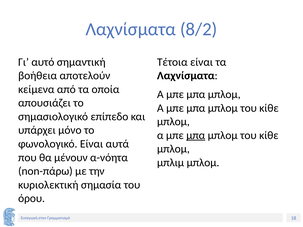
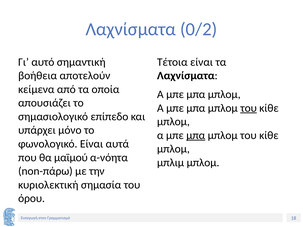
8/2: 8/2 -> 0/2
του at (249, 108) underline: none -> present
μένουν: μένουν -> μαϊμού
